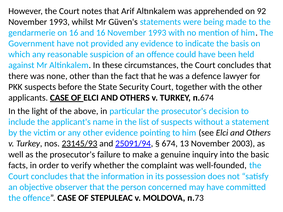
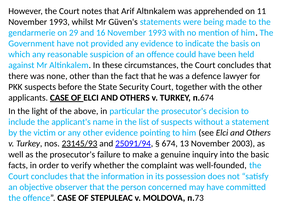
92: 92 -> 11
on 16: 16 -> 29
